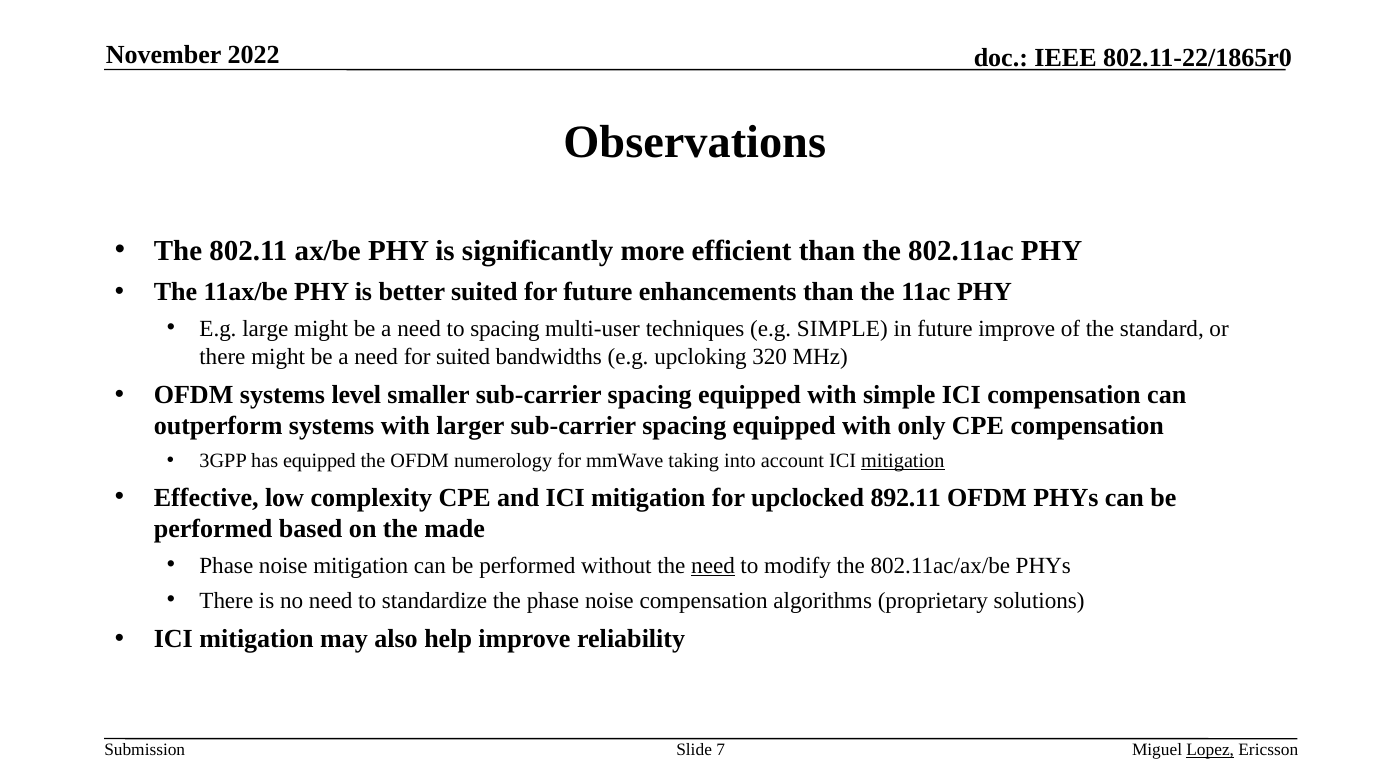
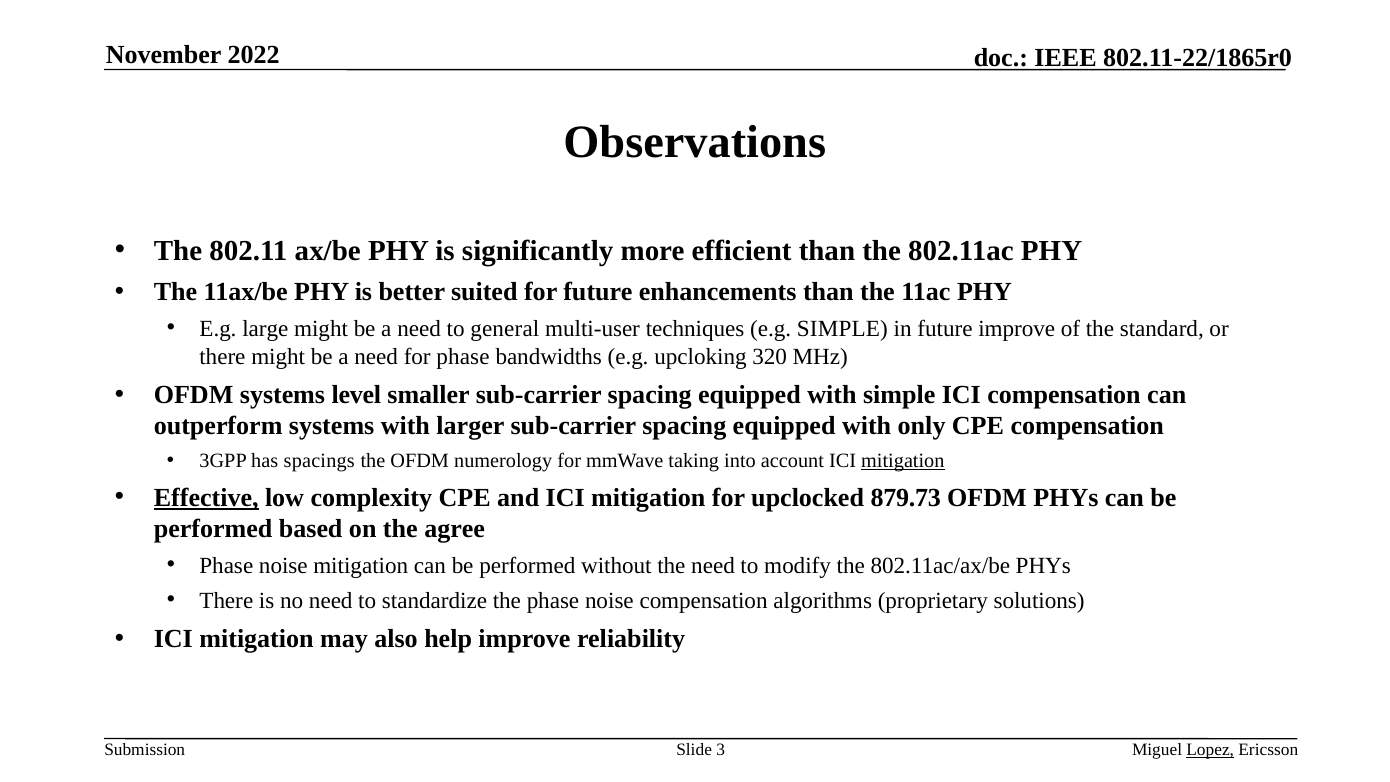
to spacing: spacing -> general
for suited: suited -> phase
has equipped: equipped -> spacings
Effective underline: none -> present
892.11: 892.11 -> 879.73
made: made -> agree
need at (713, 565) underline: present -> none
7: 7 -> 3
